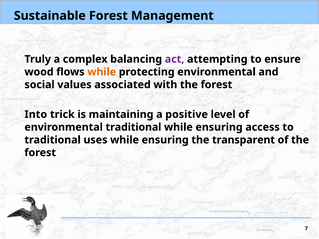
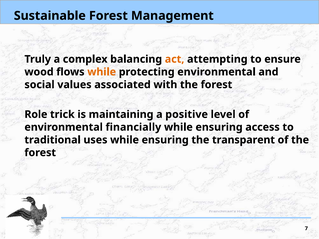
act colour: purple -> orange
Into: Into -> Role
environmental traditional: traditional -> financially
